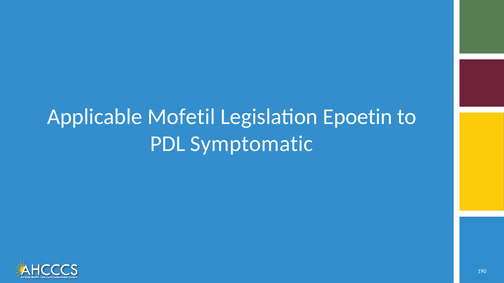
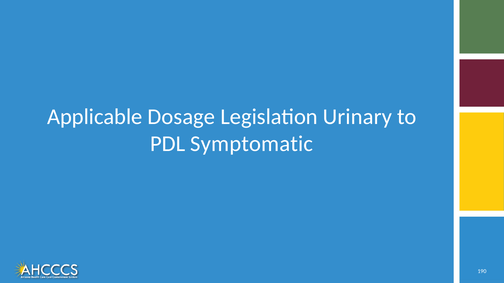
Mofetil: Mofetil -> Dosage
Epoetin: Epoetin -> Urinary
